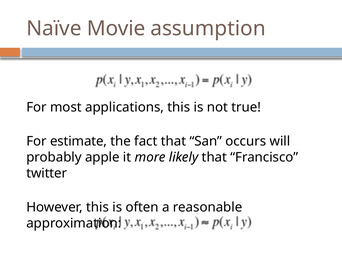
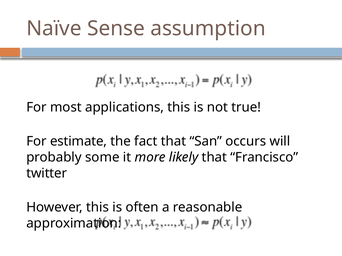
Movie: Movie -> Sense
apple: apple -> some
